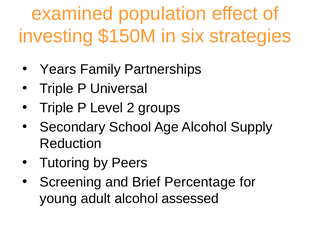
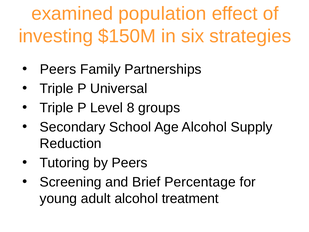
Years at (58, 69): Years -> Peers
2: 2 -> 8
assessed: assessed -> treatment
